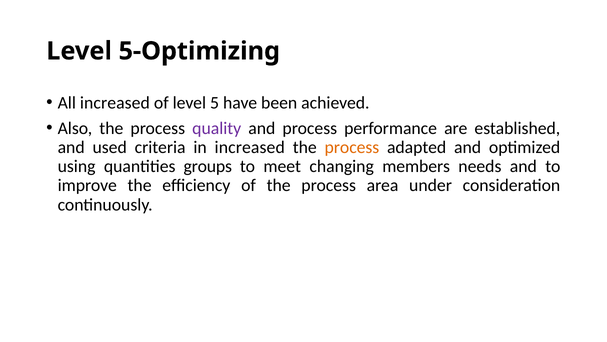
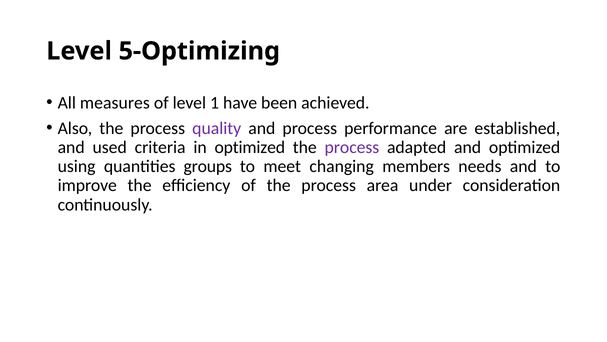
All increased: increased -> measures
5: 5 -> 1
in increased: increased -> optimized
process at (352, 147) colour: orange -> purple
